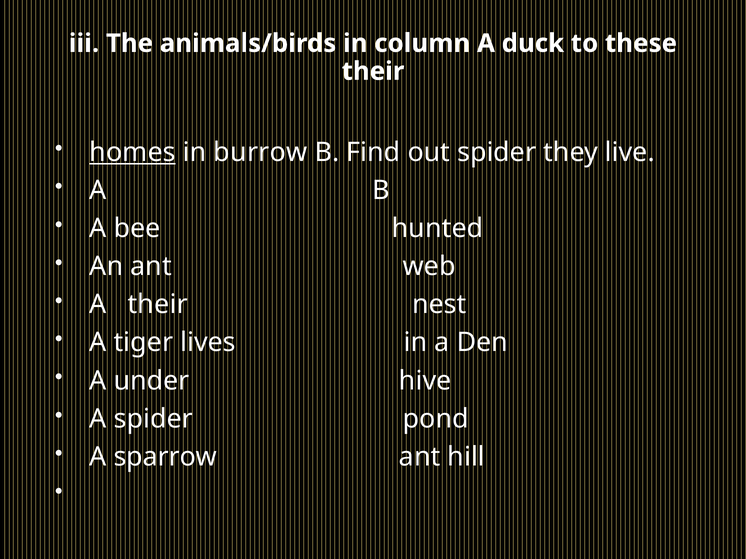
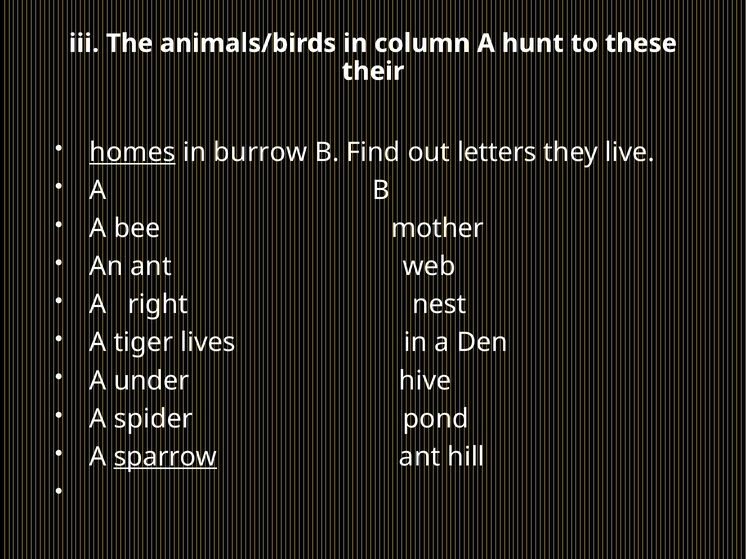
duck: duck -> hunt
out spider: spider -> letters
hunted: hunted -> mother
A their: their -> right
sparrow underline: none -> present
